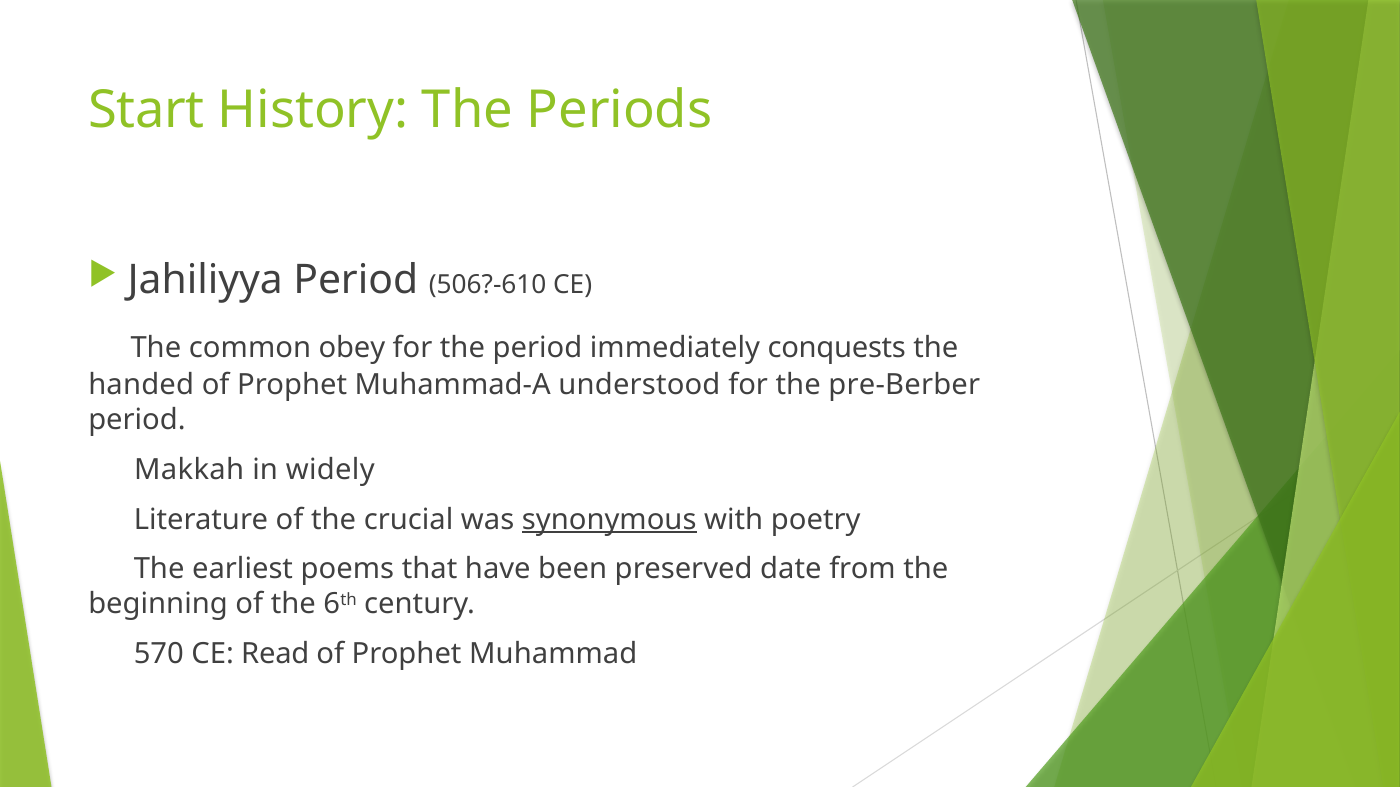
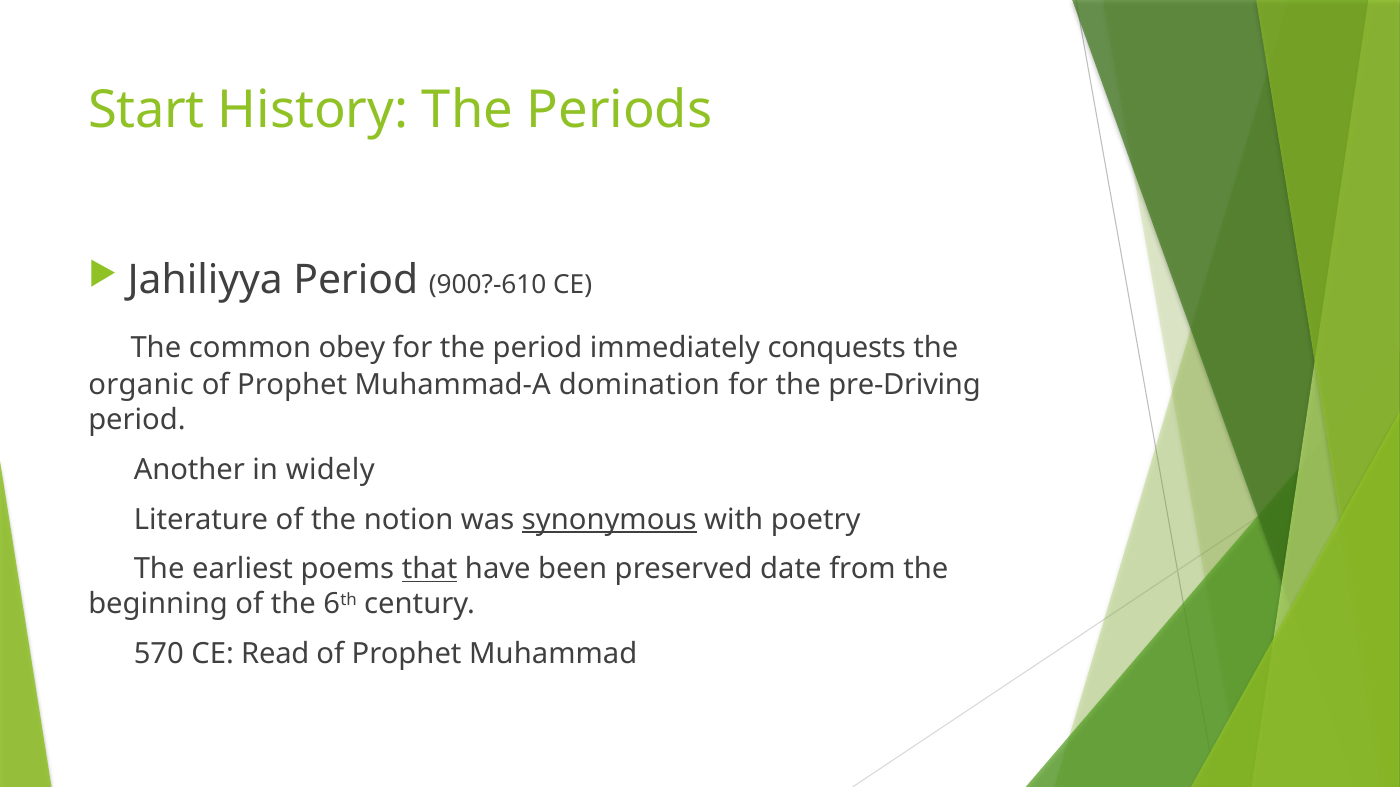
506?-610: 506?-610 -> 900?-610
handed: handed -> organic
understood: understood -> domination
pre-Berber: pre-Berber -> pre-Driving
Makkah: Makkah -> Another
crucial: crucial -> notion
that underline: none -> present
